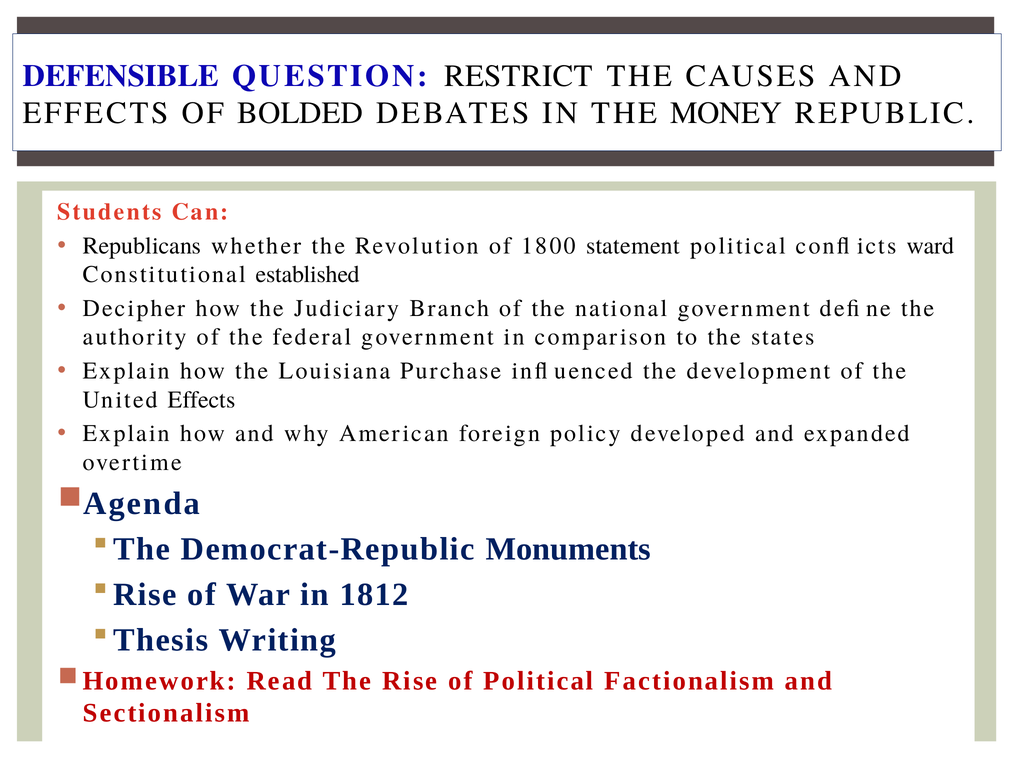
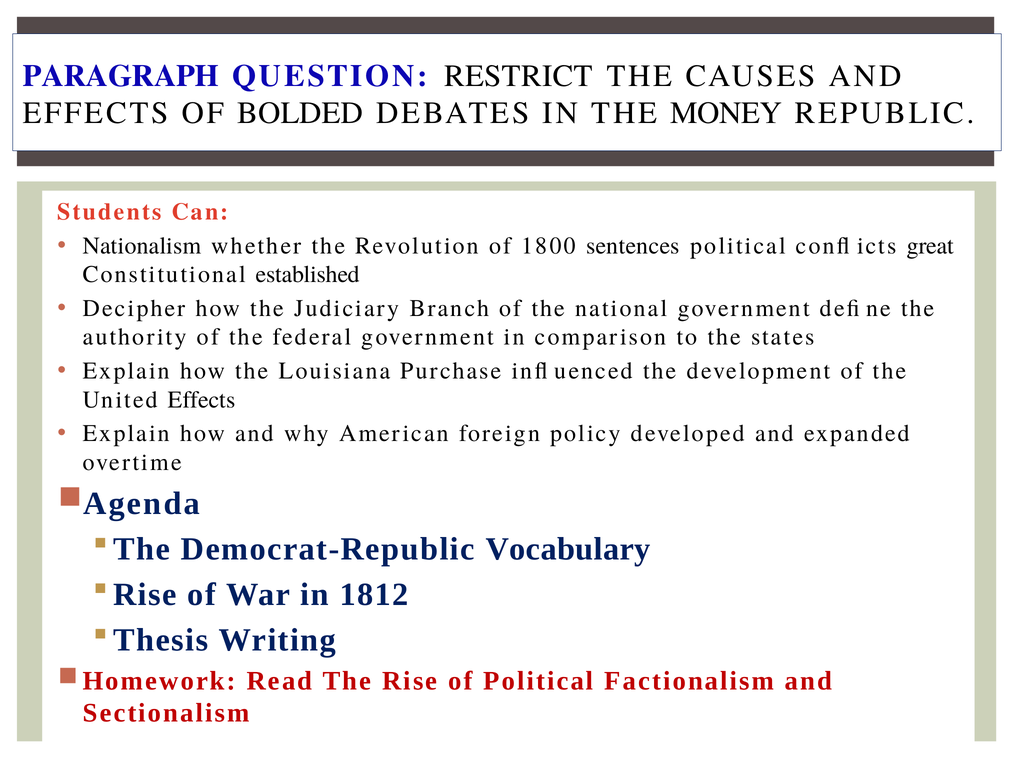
DEFENSIBLE: DEFENSIBLE -> PARAGRAPH
Republicans: Republicans -> Nationalism
statement: statement -> sentences
ward: ward -> great
Monuments: Monuments -> Vocabulary
